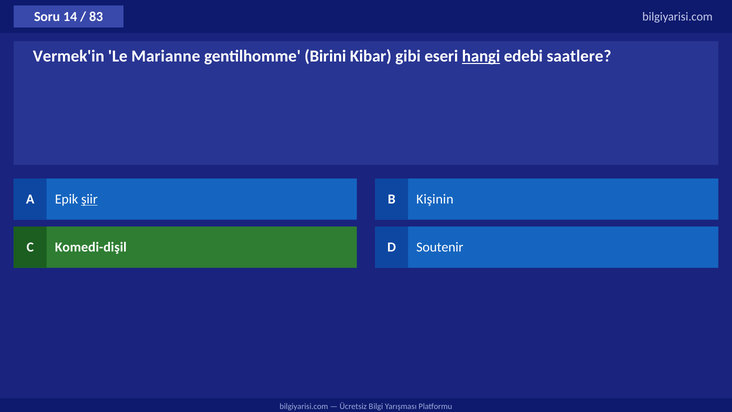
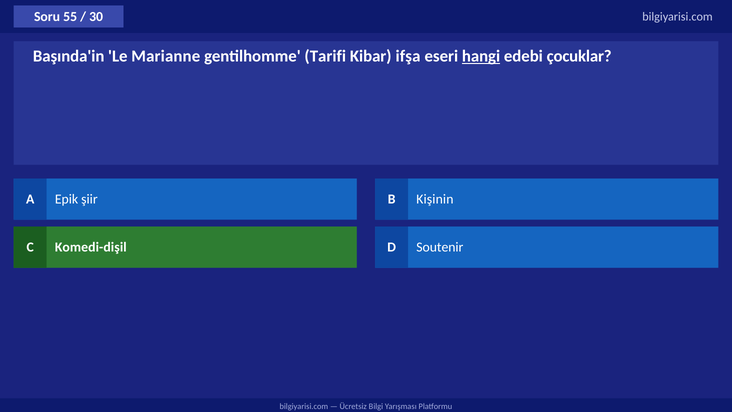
14: 14 -> 55
83: 83 -> 30
Vermek'in: Vermek'in -> Başında'in
Birini: Birini -> Tarifi
gibi: gibi -> ifşa
saatlere: saatlere -> çocuklar
şiir underline: present -> none
